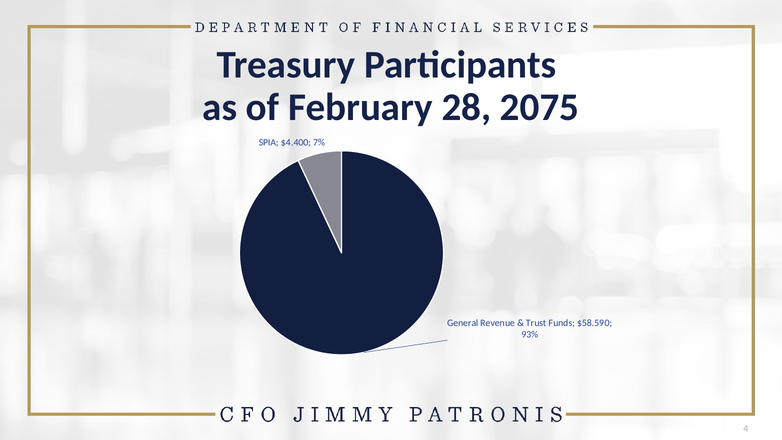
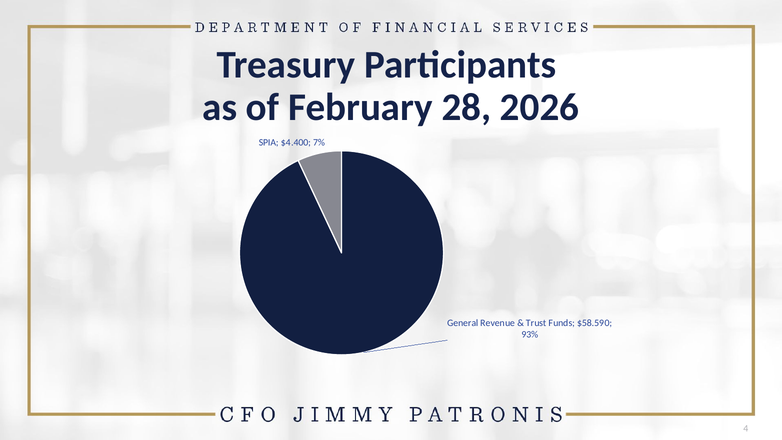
2075: 2075 -> 2026
